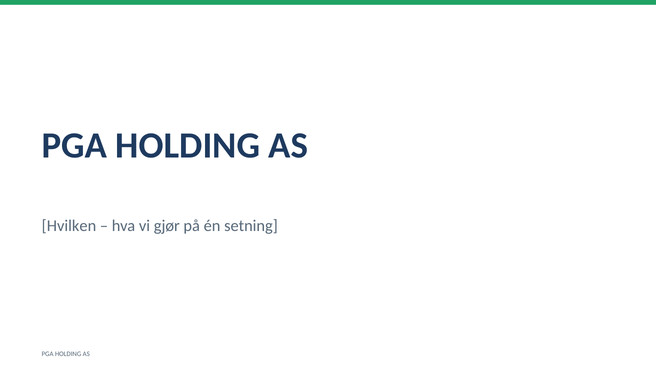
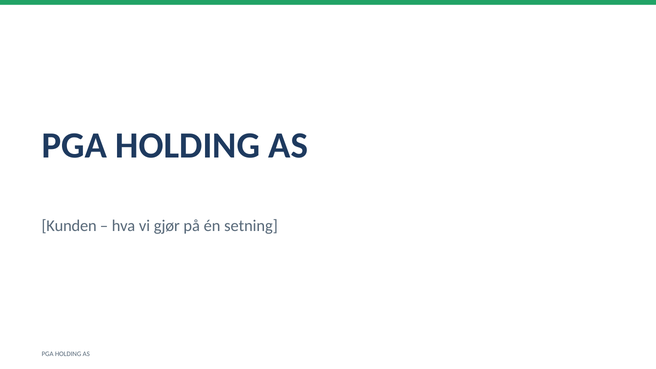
Hvilken: Hvilken -> Kunden
